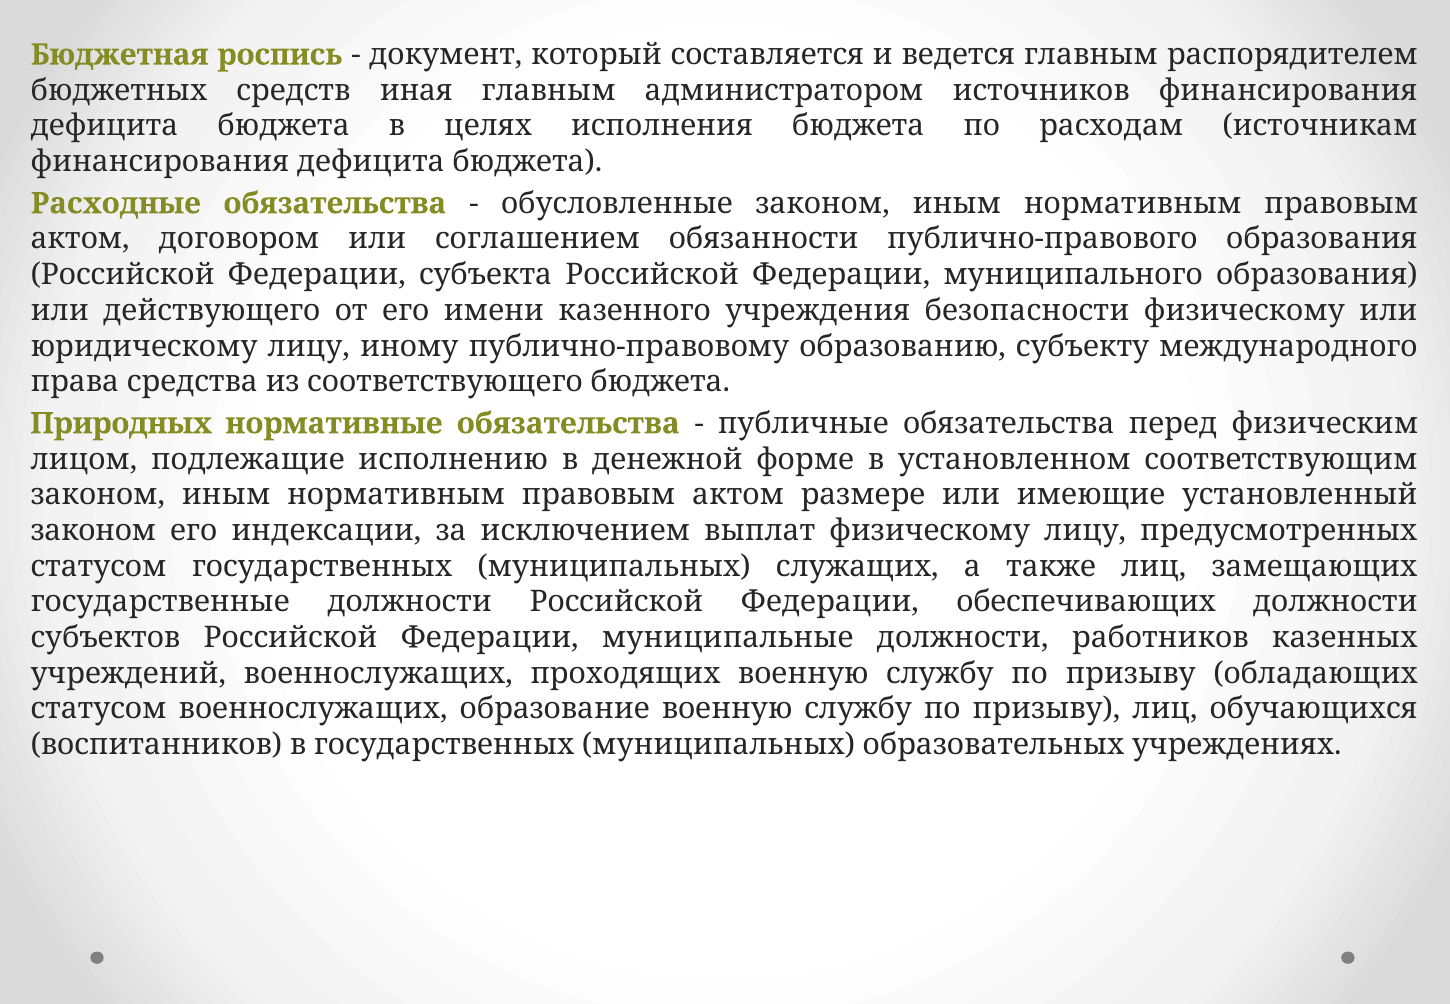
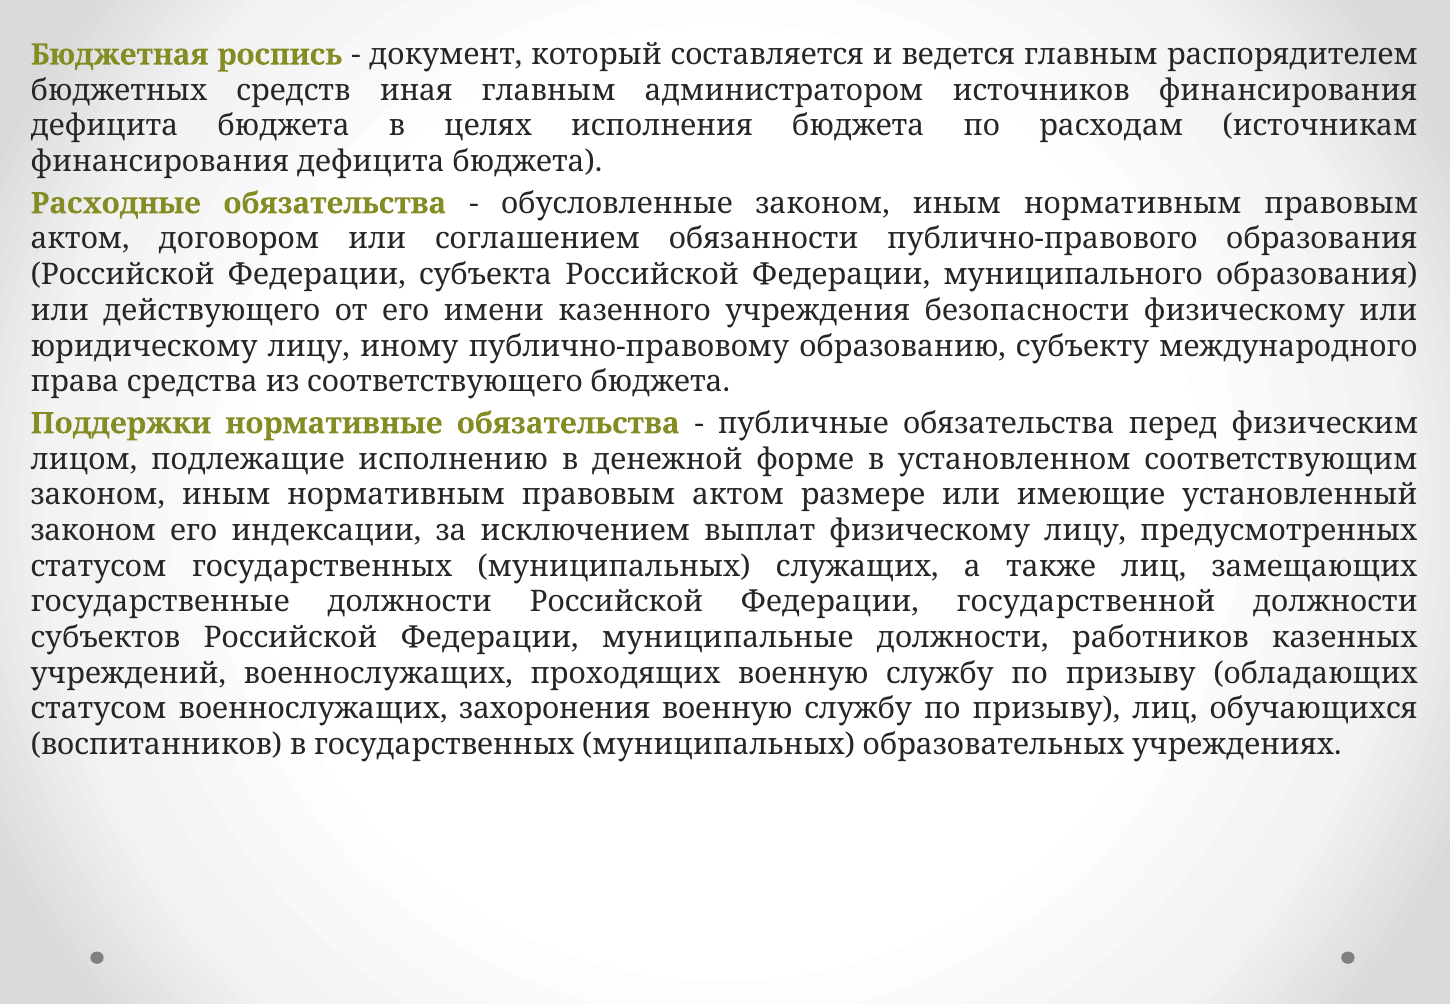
Природных: Природных -> Поддержки
обеспечивающих: обеспечивающих -> государственной
образование: образование -> захоронения
